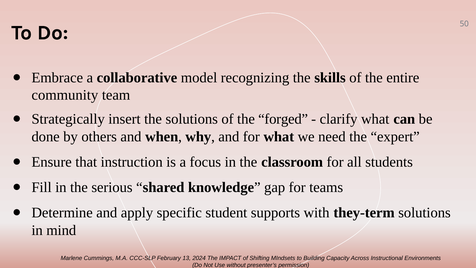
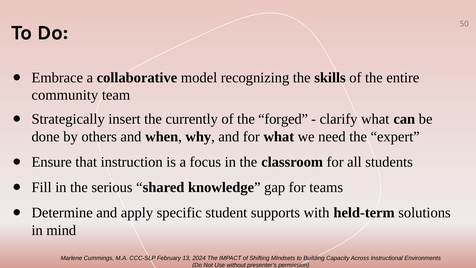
the solutions: solutions -> currently
they-term: they-term -> held-term
